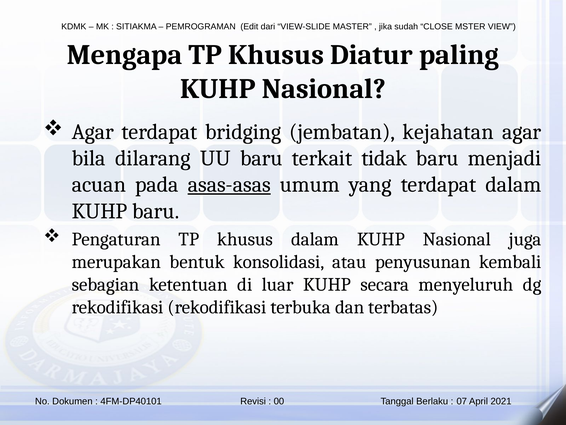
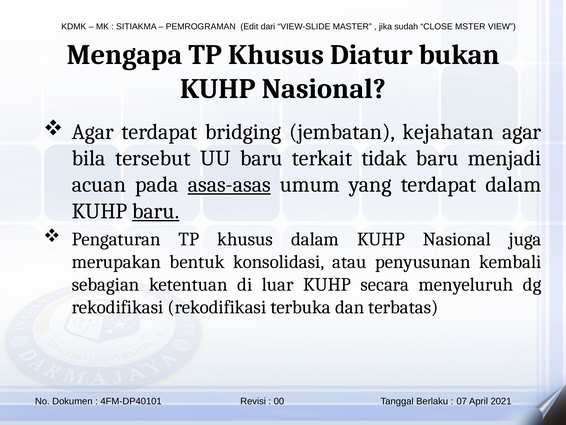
paling: paling -> bukan
dilarang: dilarang -> tersebut
baru at (156, 211) underline: none -> present
